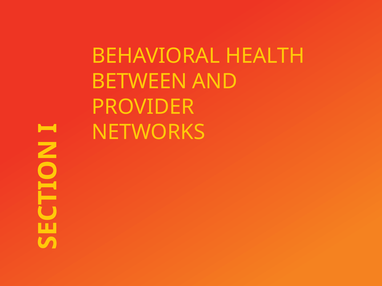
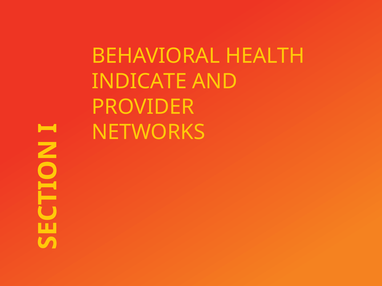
BETWEEN: BETWEEN -> INDICATE
